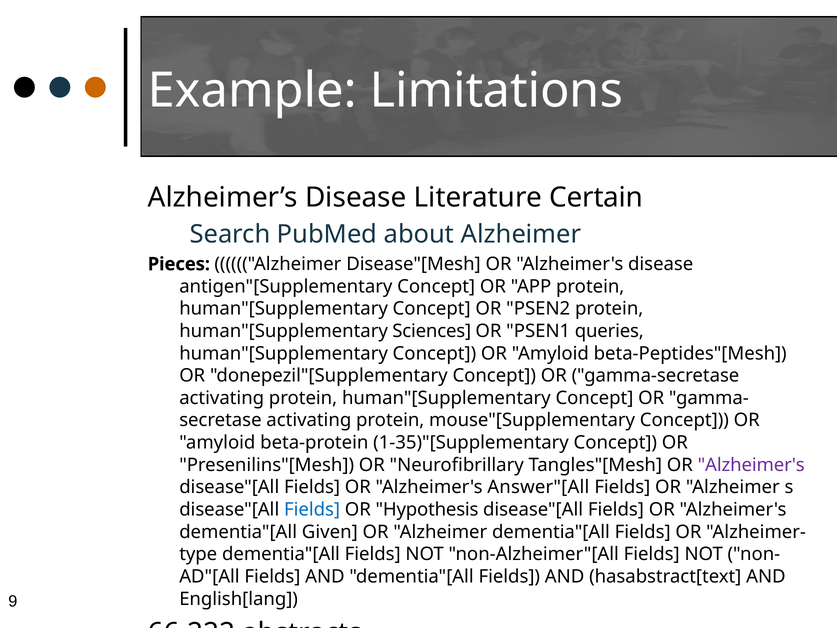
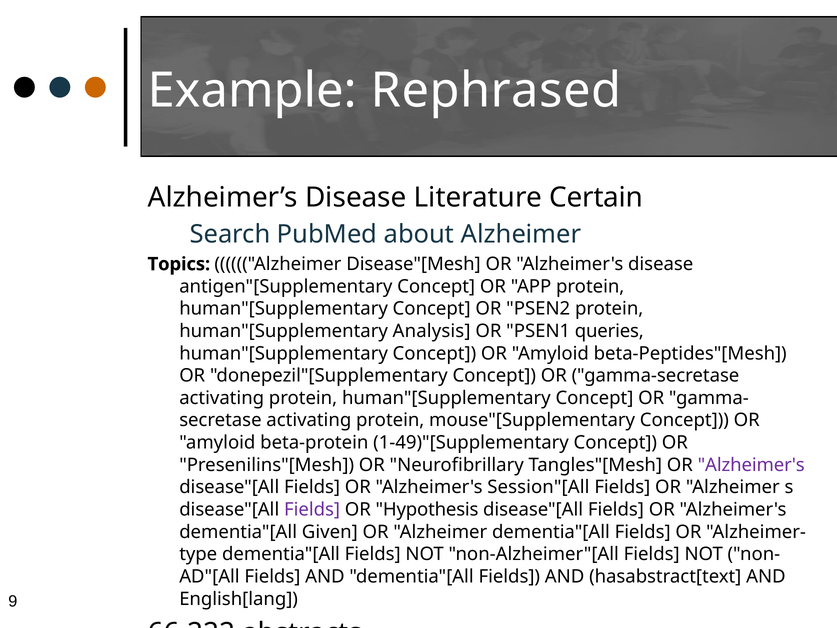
Limitations: Limitations -> Rephrased
Pieces: Pieces -> Topics
Sciences: Sciences -> Analysis
1-35)"[Supplementary: 1-35)"[Supplementary -> 1-49)"[Supplementary
Answer"[All: Answer"[All -> Session"[All
Fields at (312, 509) colour: blue -> purple
